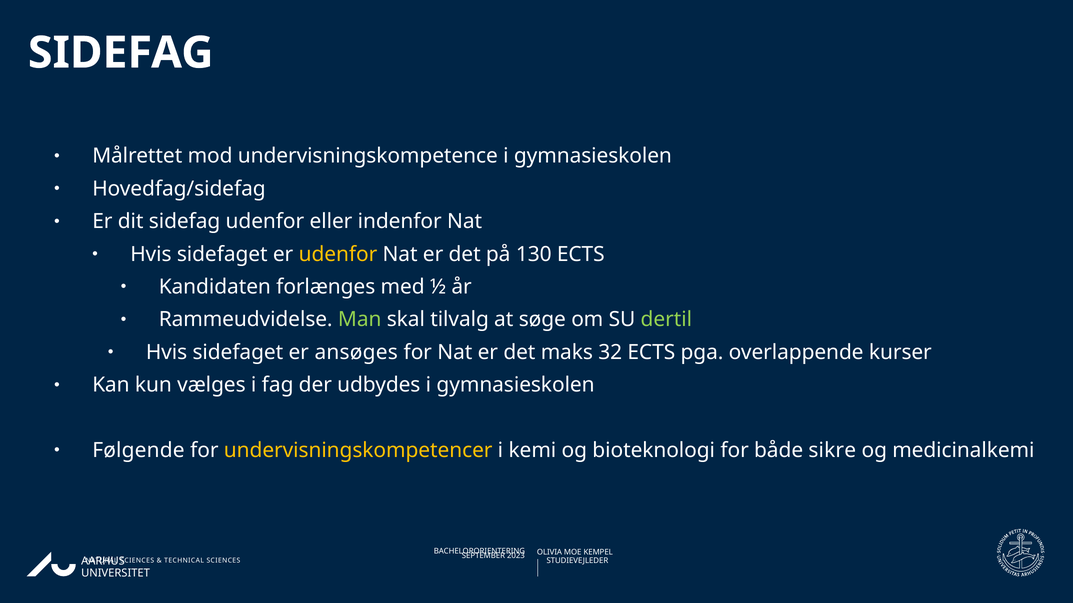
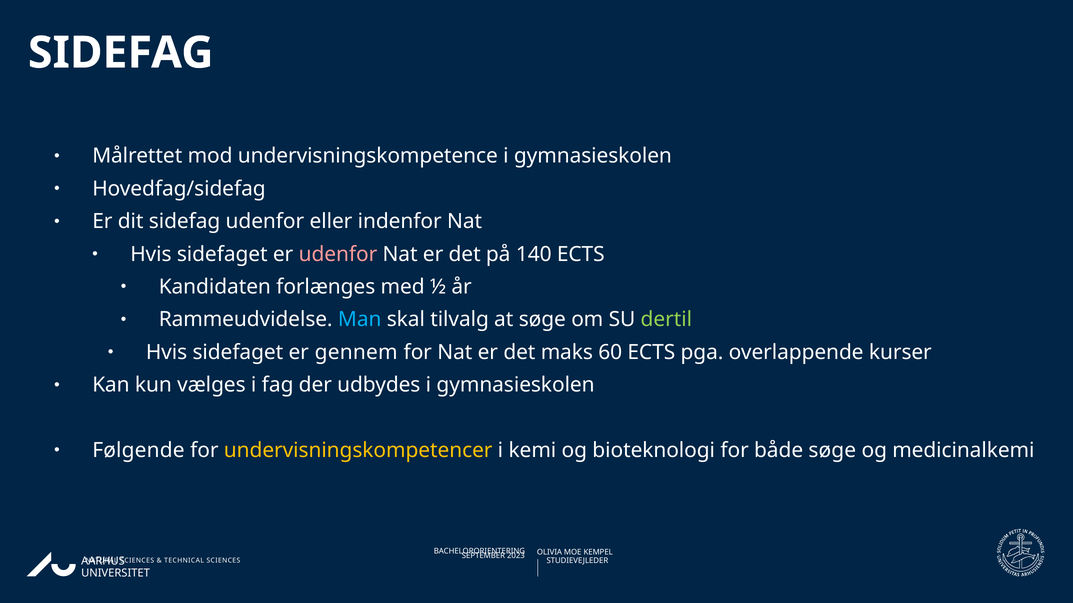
udenfor at (338, 254) colour: yellow -> pink
130: 130 -> 140
Man colour: light green -> light blue
ansøges: ansøges -> gennem
32: 32 -> 60
både sikre: sikre -> søge
